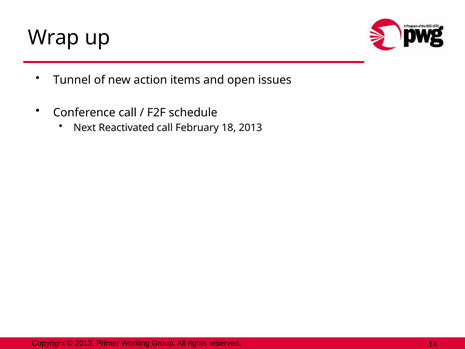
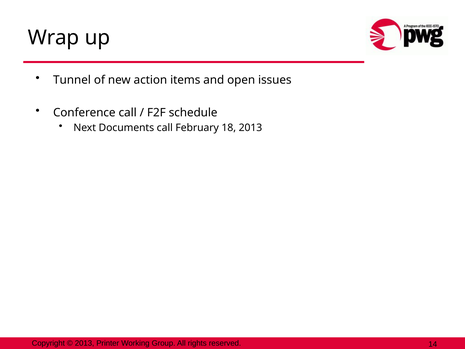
Reactivated: Reactivated -> Documents
